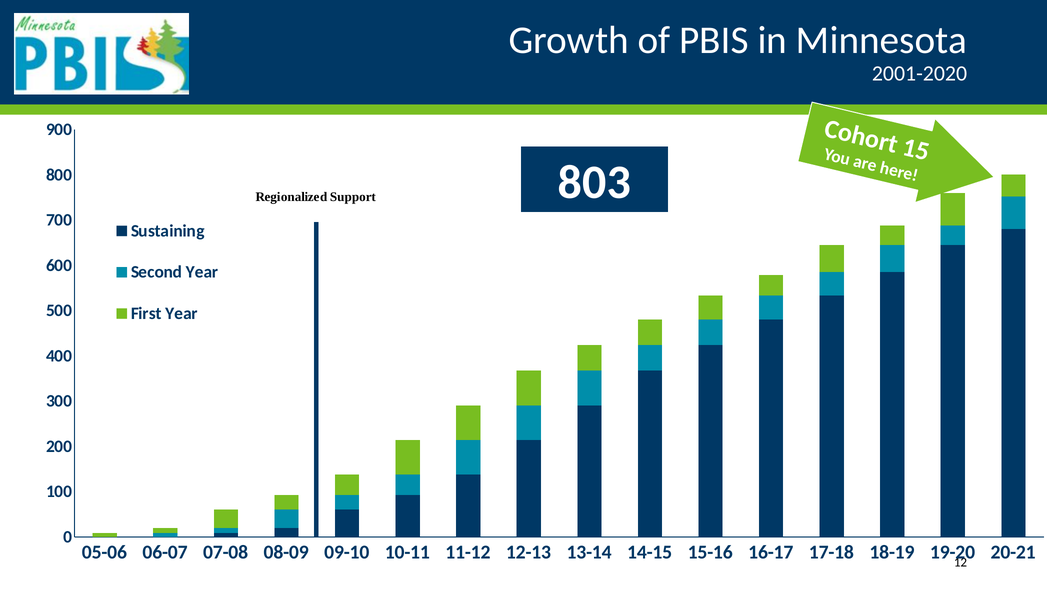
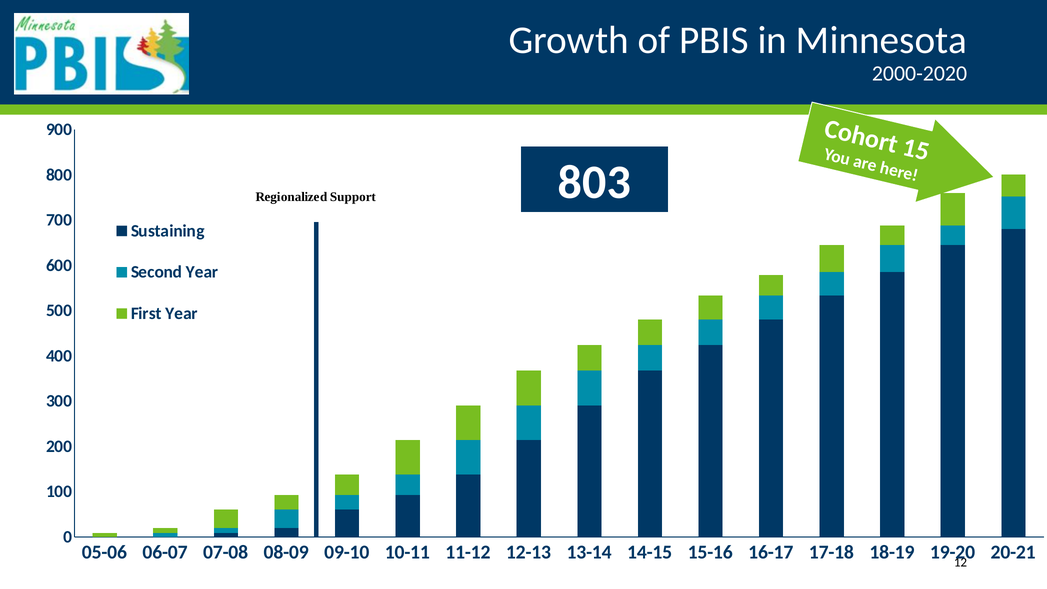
2001-2020: 2001-2020 -> 2000-2020
